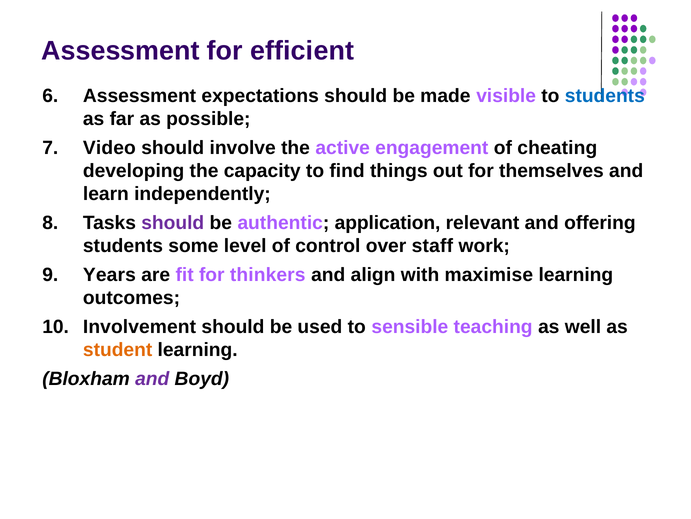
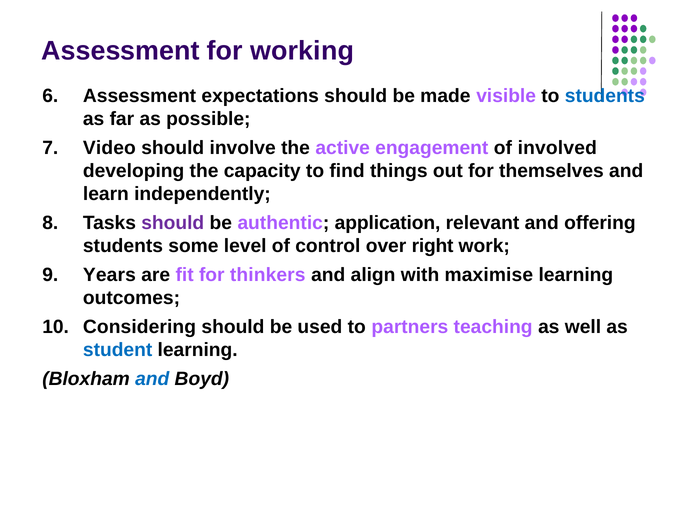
efficient: efficient -> working
cheating: cheating -> involved
staff: staff -> right
Involvement: Involvement -> Considering
sensible: sensible -> partners
student colour: orange -> blue
and at (152, 378) colour: purple -> blue
